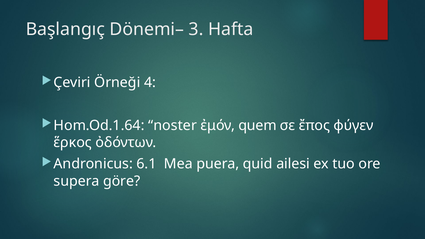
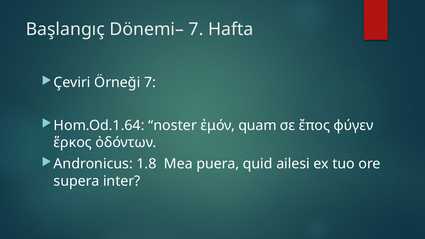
Dönemi– 3: 3 -> 7
Örneği 4: 4 -> 7
quem: quem -> quam
6.1: 6.1 -> 1.8
göre: göre -> inter
